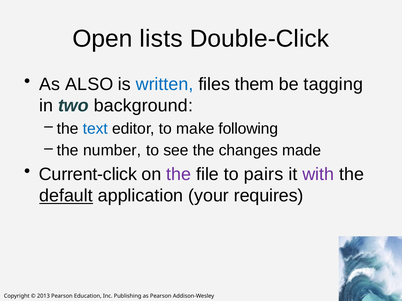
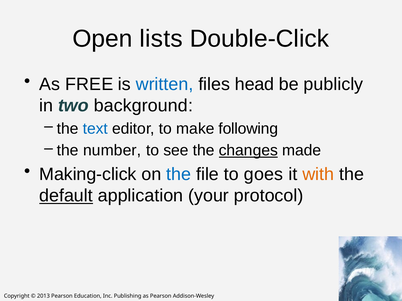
ALSO: ALSO -> FREE
them: them -> head
tagging: tagging -> publicly
changes underline: none -> present
Current-click: Current-click -> Making-click
the at (179, 175) colour: purple -> blue
pairs: pairs -> goes
with colour: purple -> orange
requires: requires -> protocol
